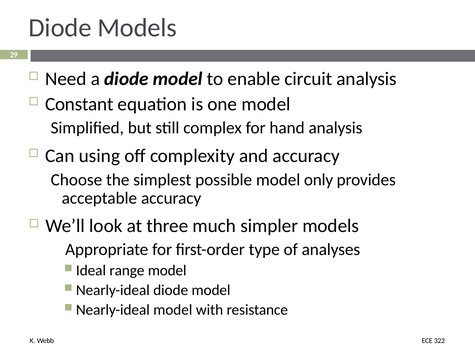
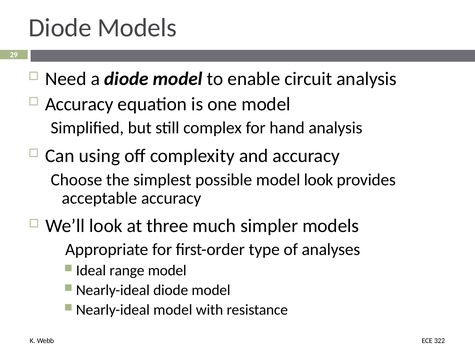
Constant at (79, 104): Constant -> Accuracy
model only: only -> look
